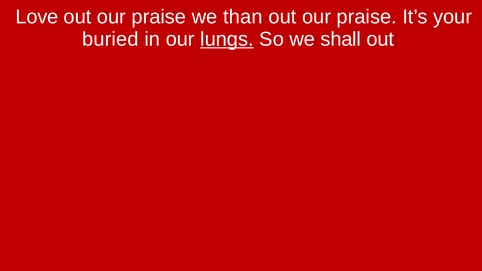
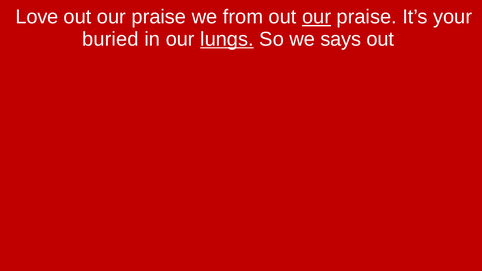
than: than -> from
our at (317, 17) underline: none -> present
shall: shall -> says
